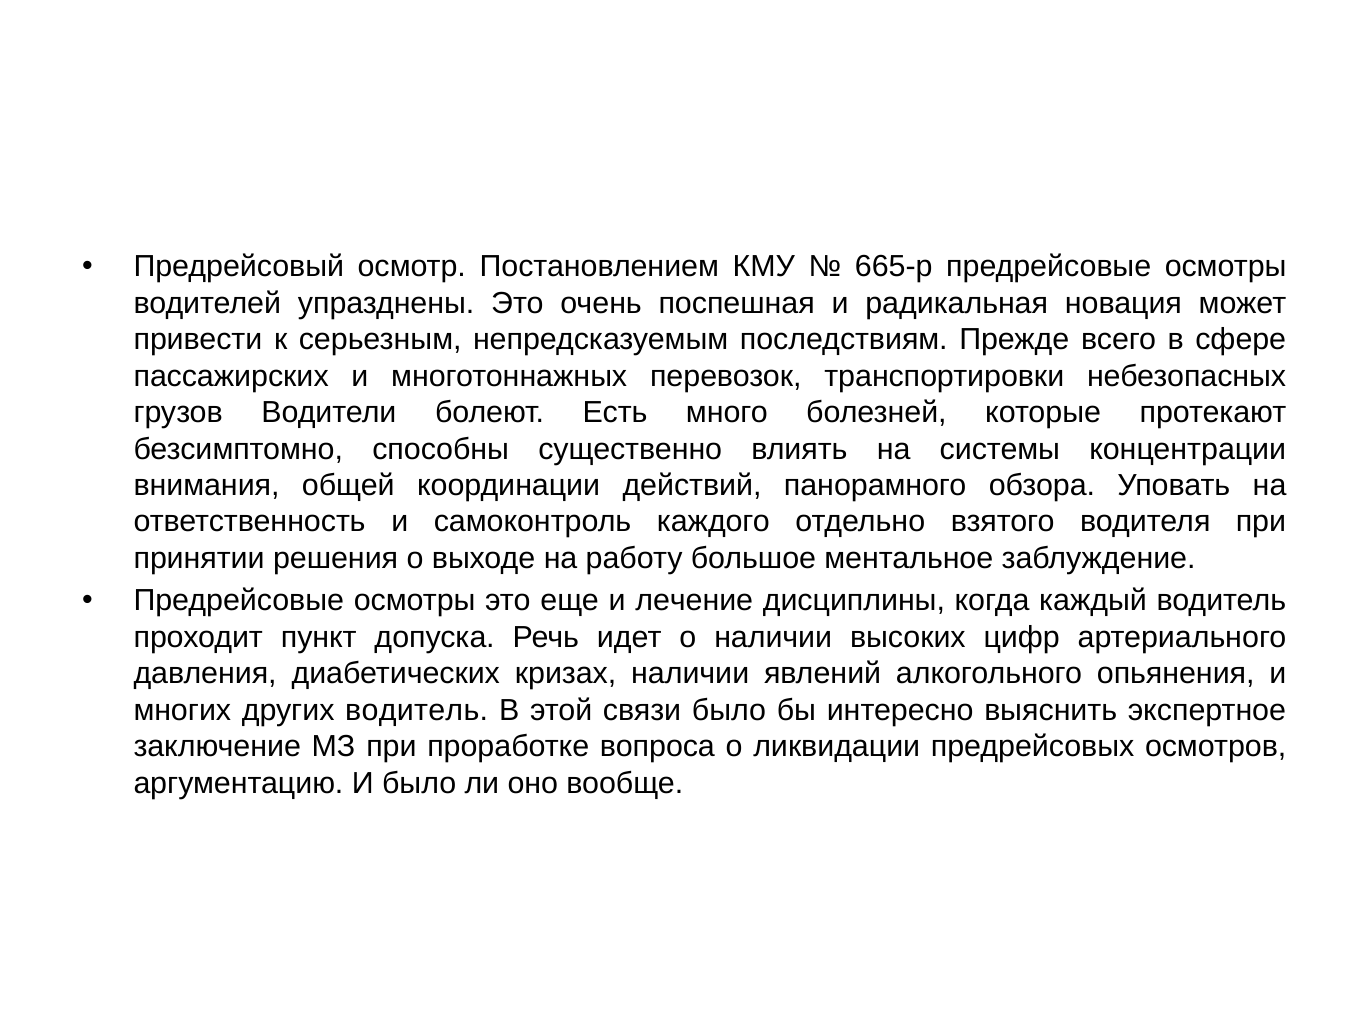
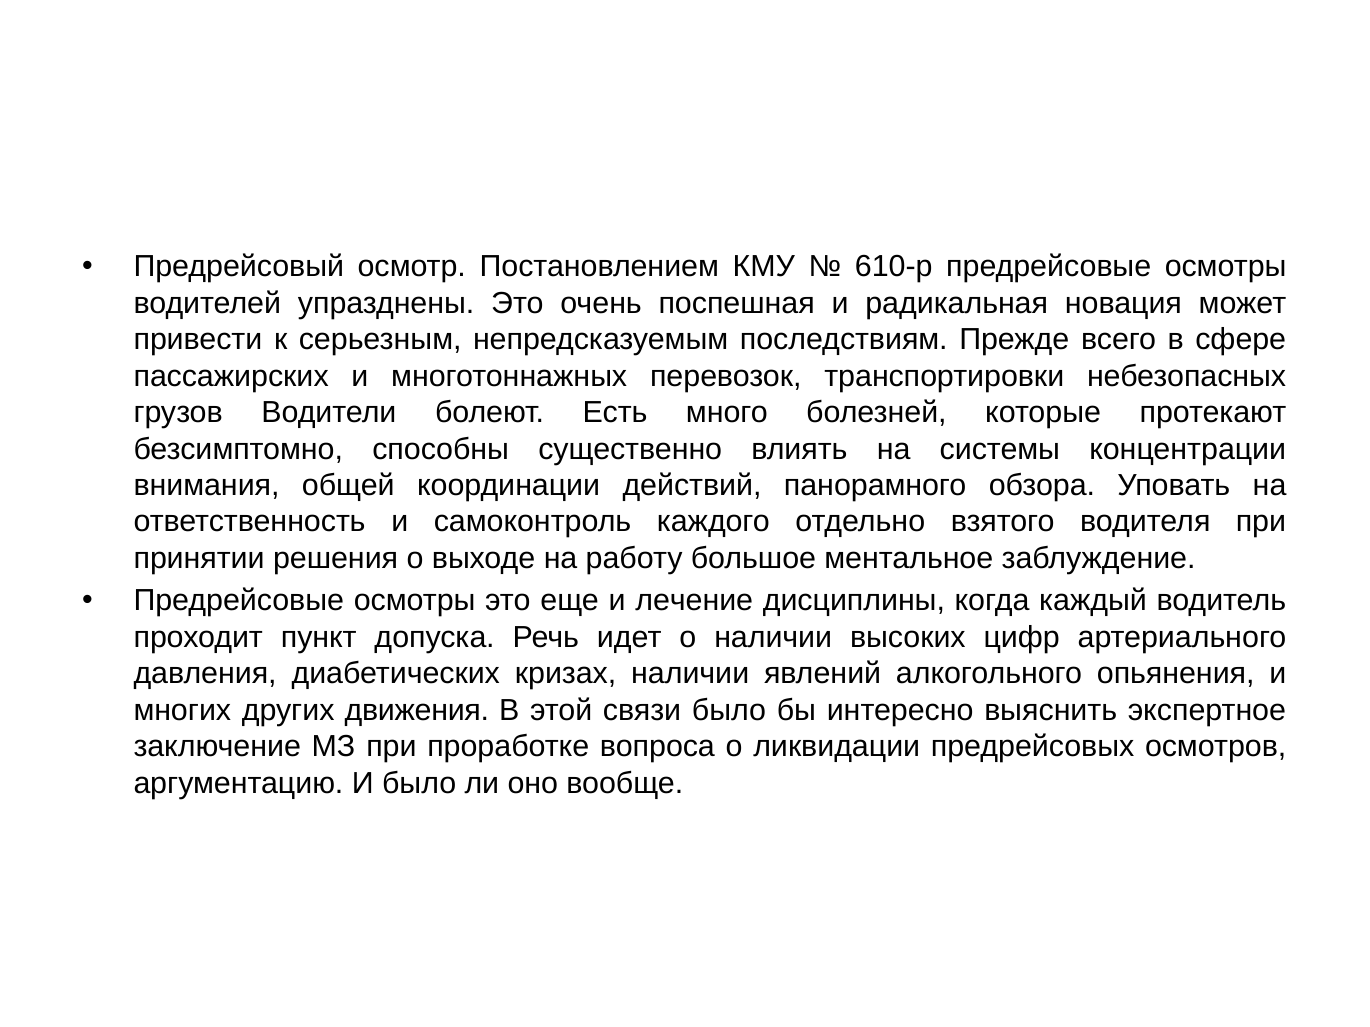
665-р: 665-р -> 610-р
других водитель: водитель -> движения
